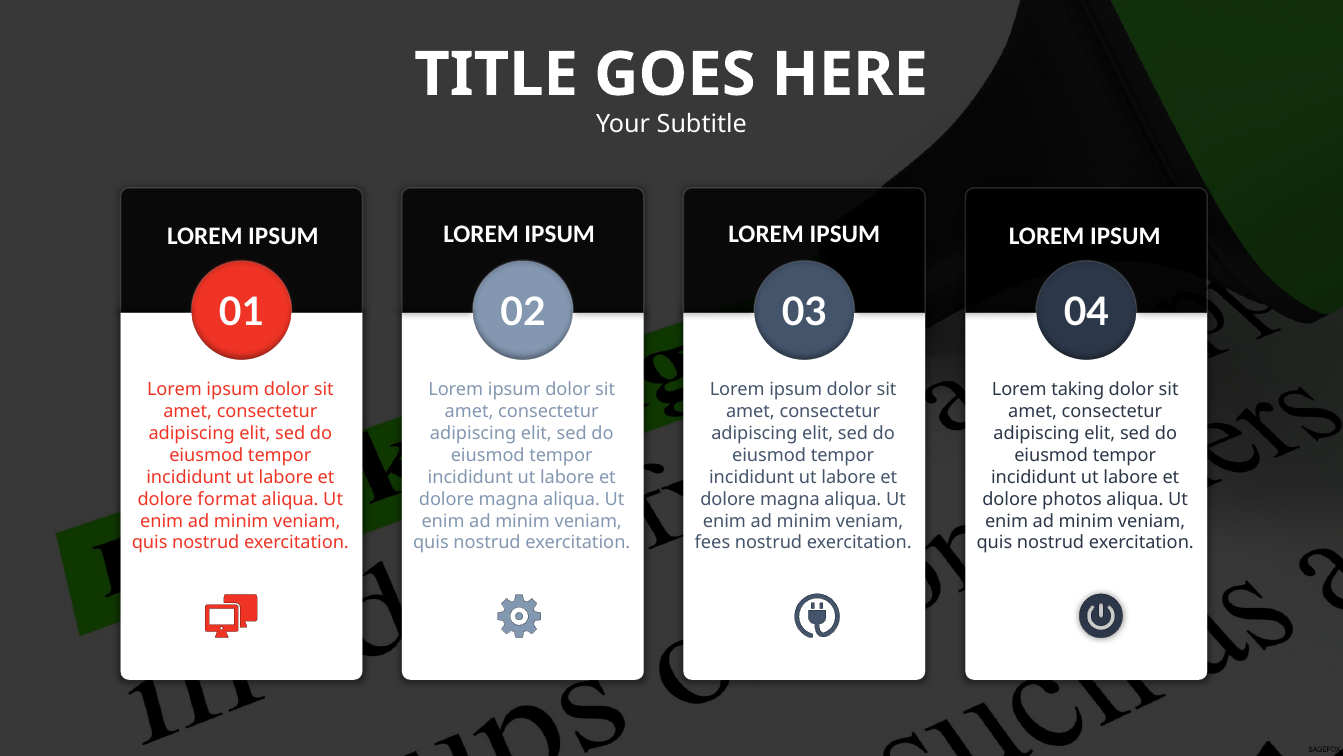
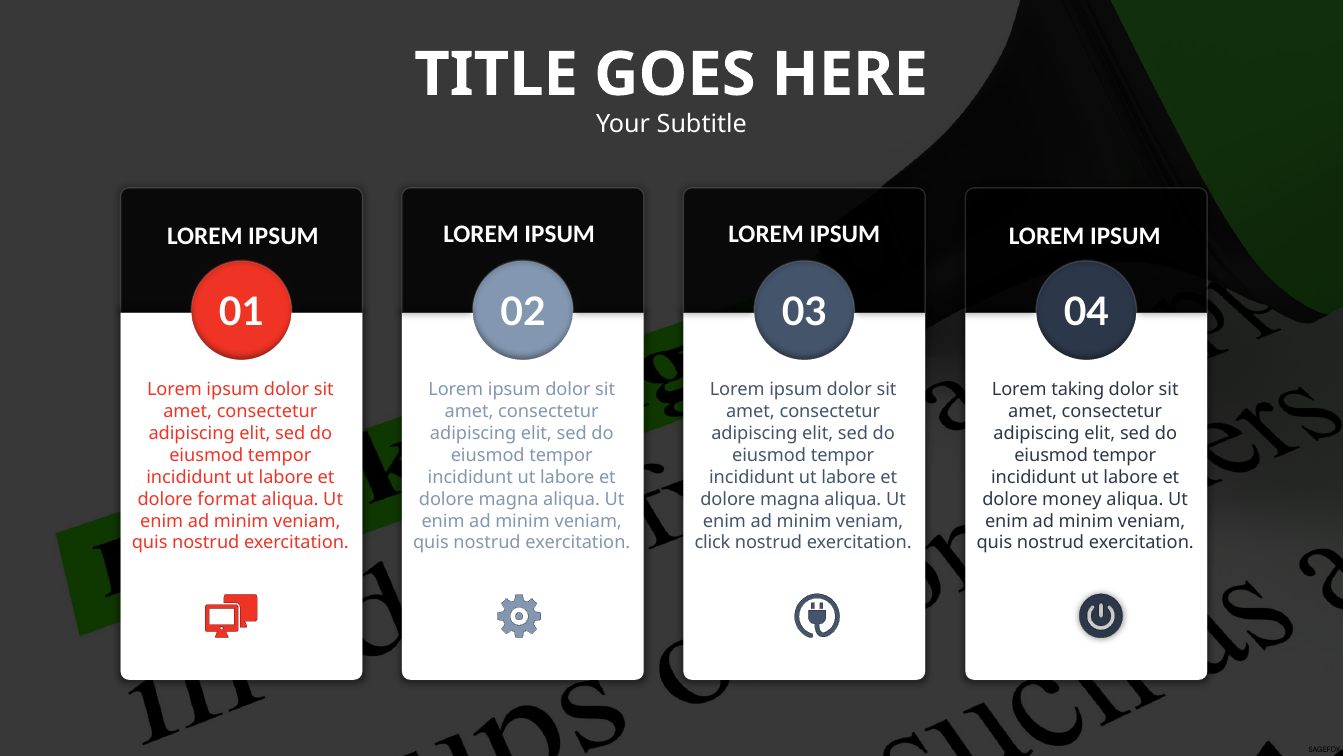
photos: photos -> money
fees: fees -> click
